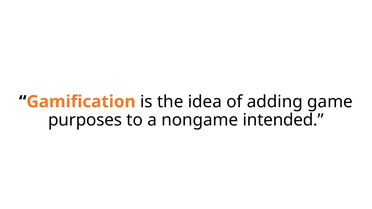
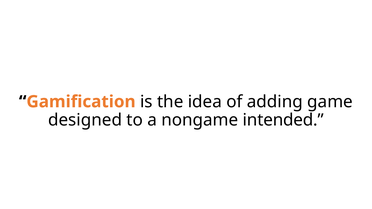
purposes: purposes -> designed
